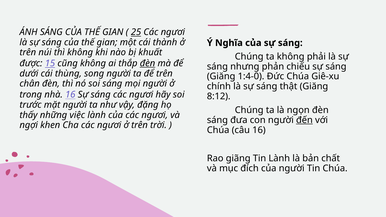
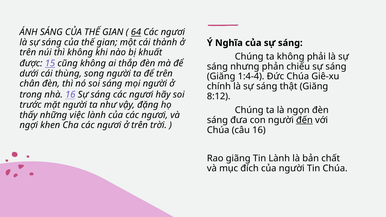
25: 25 -> 64
đèn at (148, 63) underline: present -> none
1:4-0: 1:4-0 -> 1:4-4
